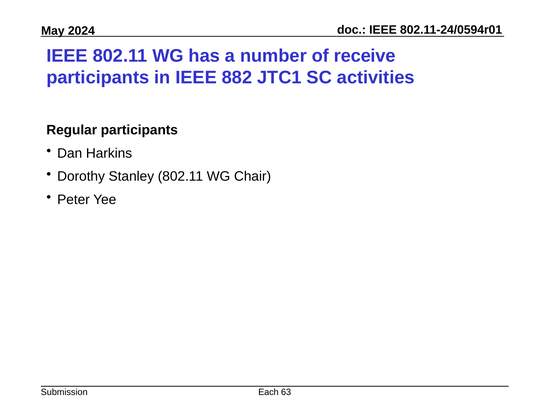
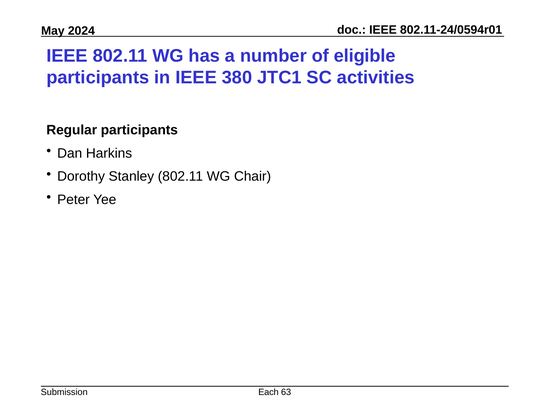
receive: receive -> eligible
882: 882 -> 380
